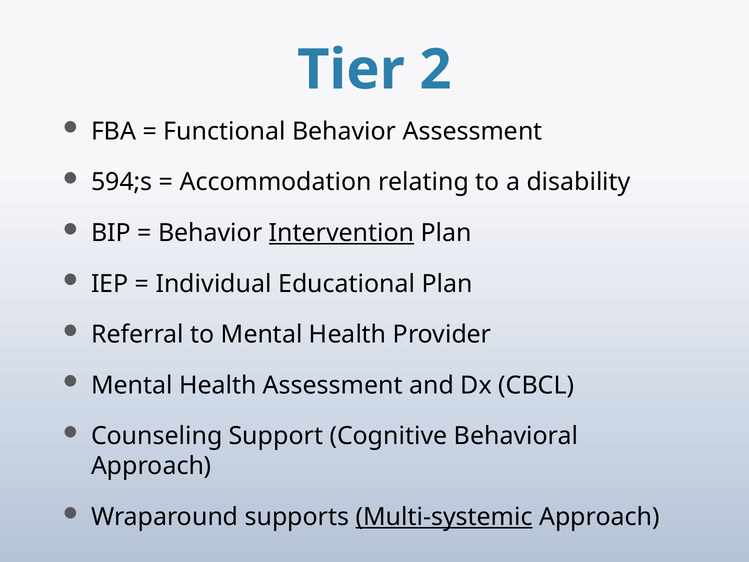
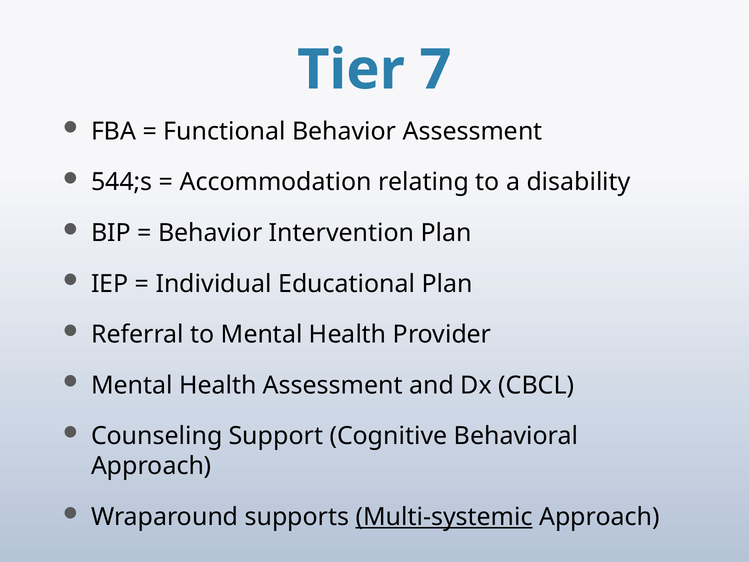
2: 2 -> 7
594;s: 594;s -> 544;s
Intervention underline: present -> none
